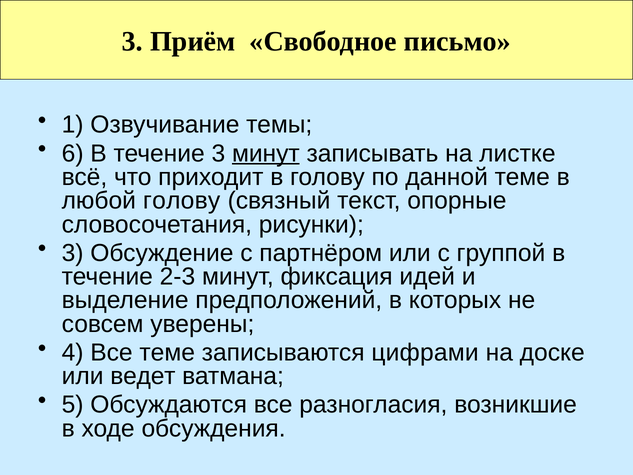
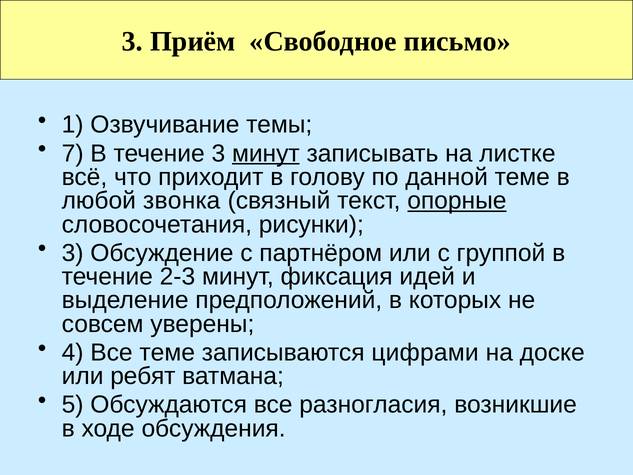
6: 6 -> 7
любой голову: голову -> звонка
опорные underline: none -> present
ведет: ведет -> ребят
